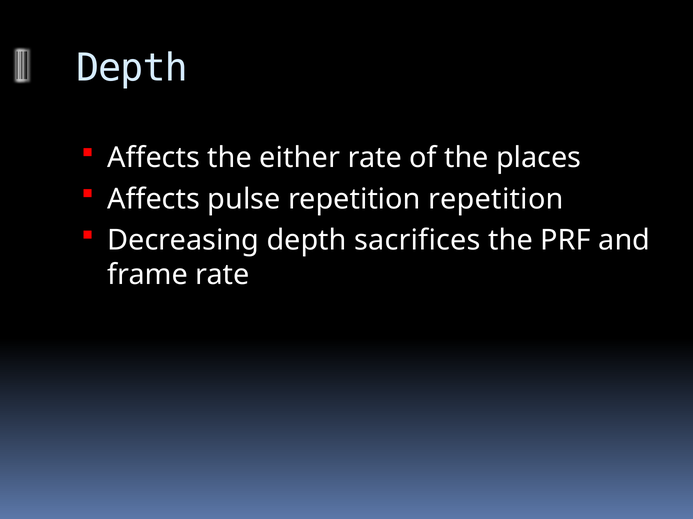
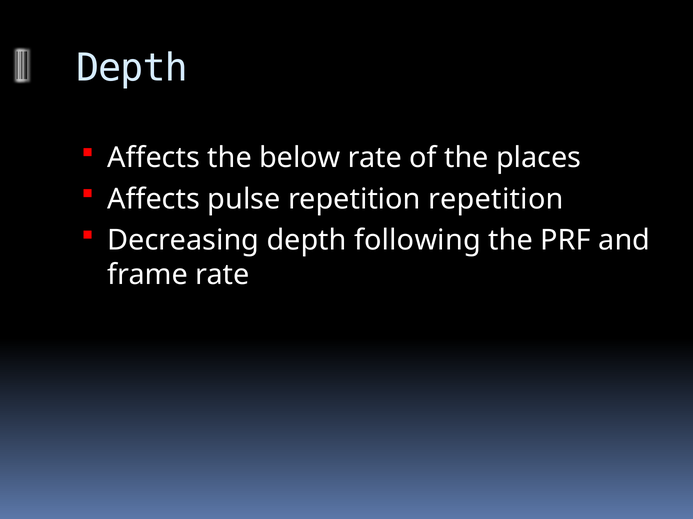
either: either -> below
sacrifices: sacrifices -> following
